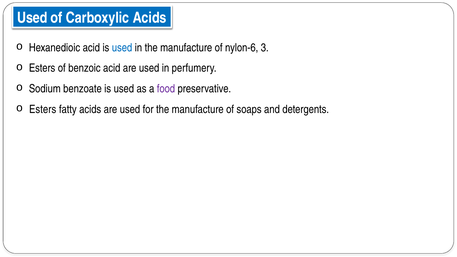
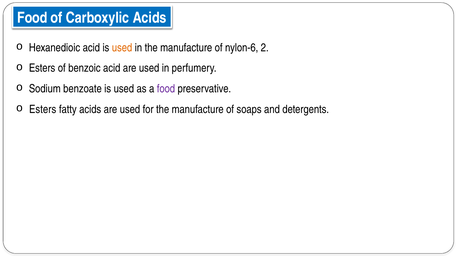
Used at (32, 18): Used -> Food
used at (122, 48) colour: blue -> orange
3: 3 -> 2
